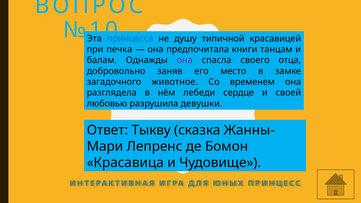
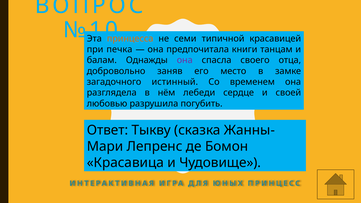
принцесса colour: blue -> orange
душу: душу -> семи
животное: животное -> истинный
девушки: девушки -> погубить
